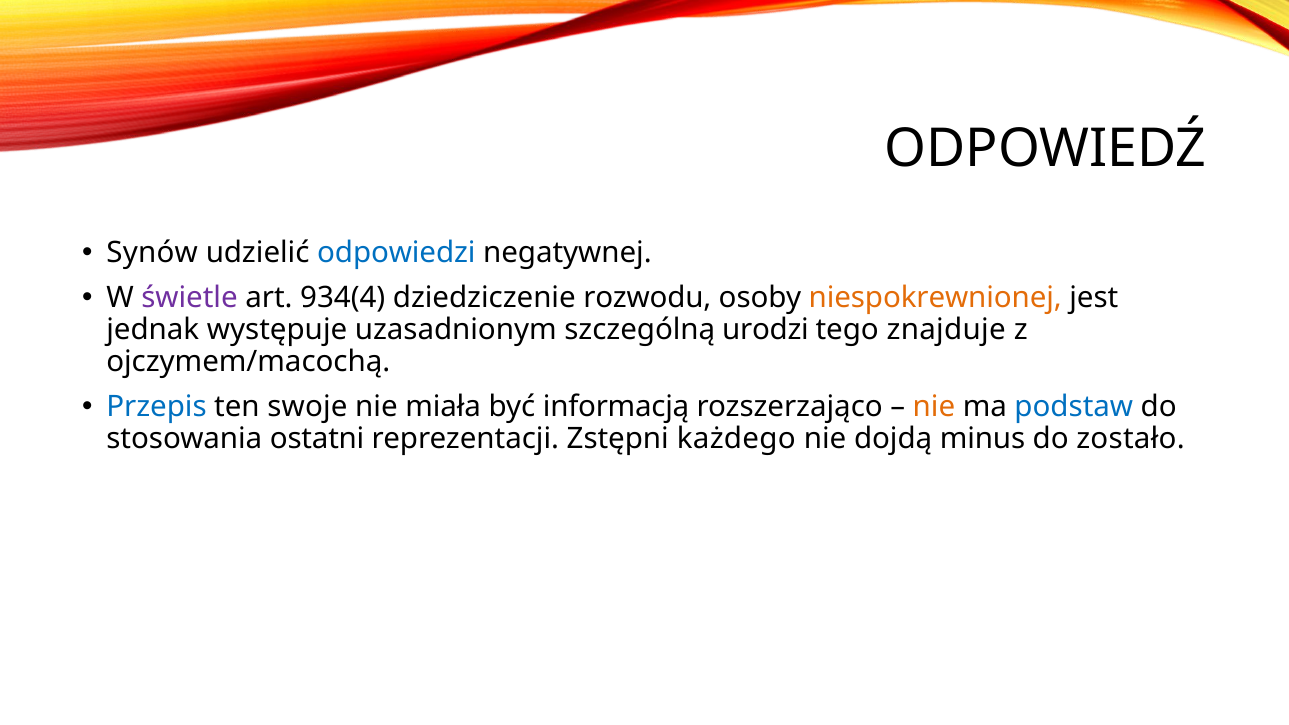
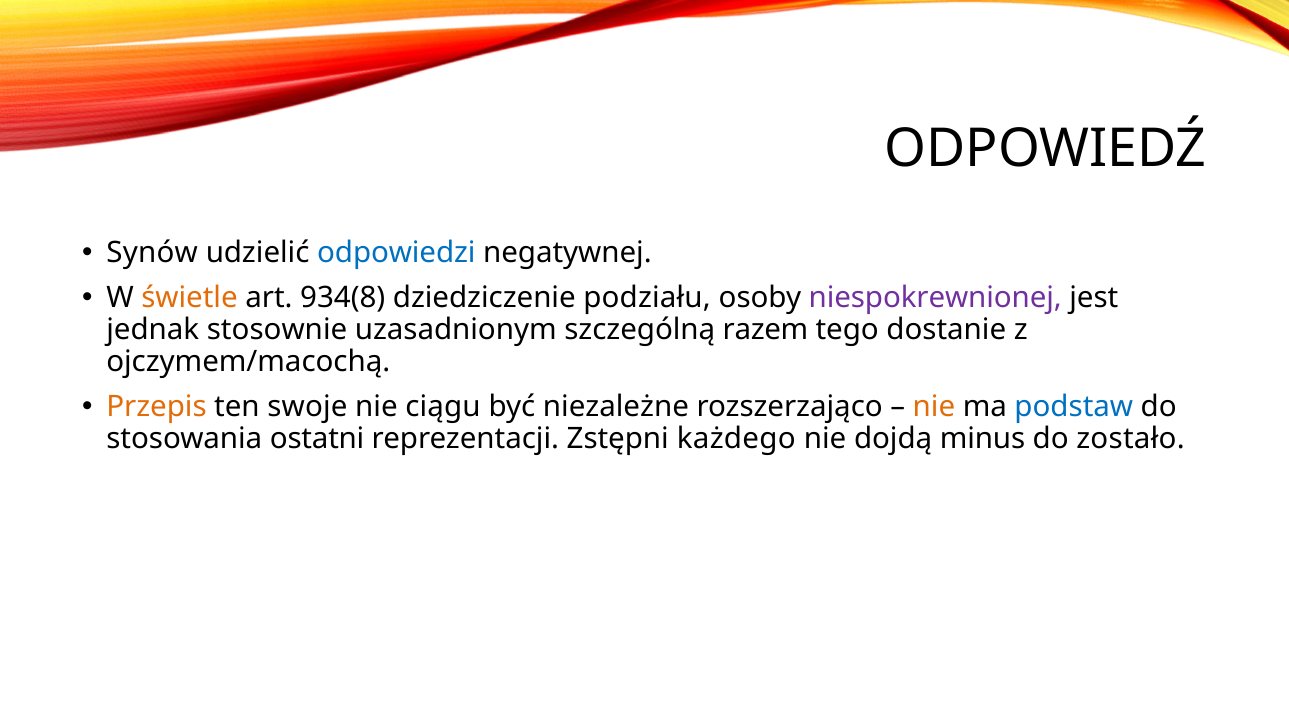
świetle colour: purple -> orange
934(4: 934(4 -> 934(8
rozwodu: rozwodu -> podziału
niespokrewnionej colour: orange -> purple
występuje: występuje -> stosownie
urodzi: urodzi -> razem
znajduje: znajduje -> dostanie
Przepis colour: blue -> orange
miała: miała -> ciągu
informacją: informacją -> niezależne
